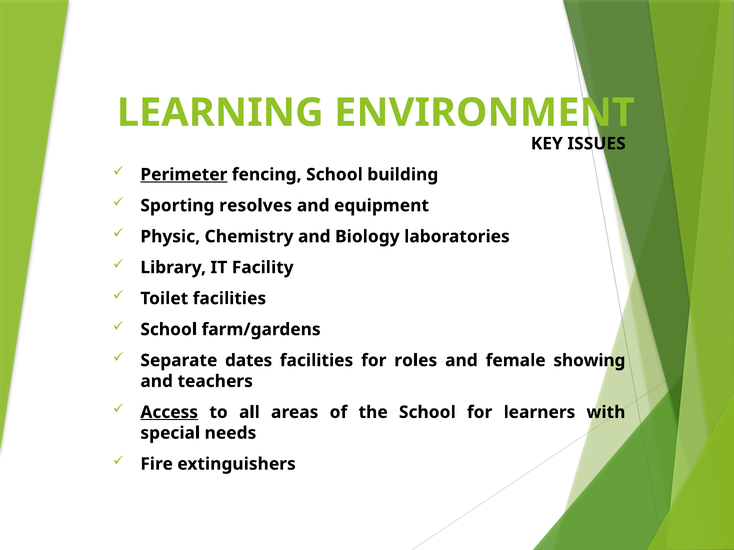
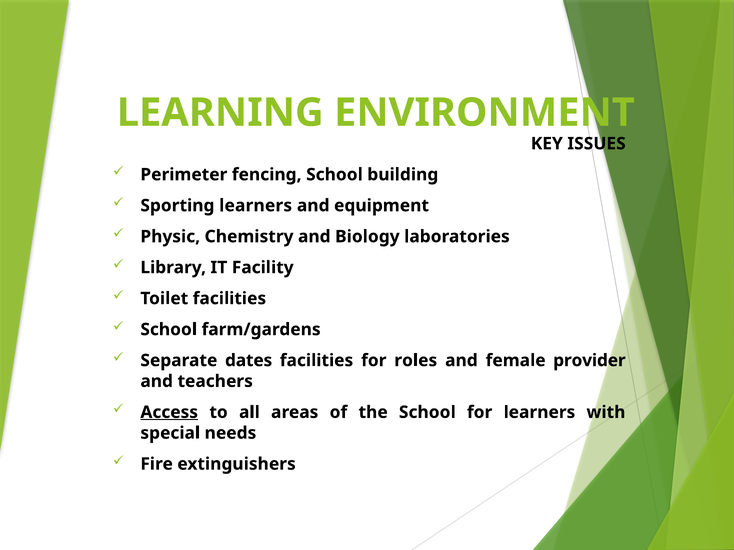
Perimeter underline: present -> none
Sporting resolves: resolves -> learners
showing: showing -> provider
